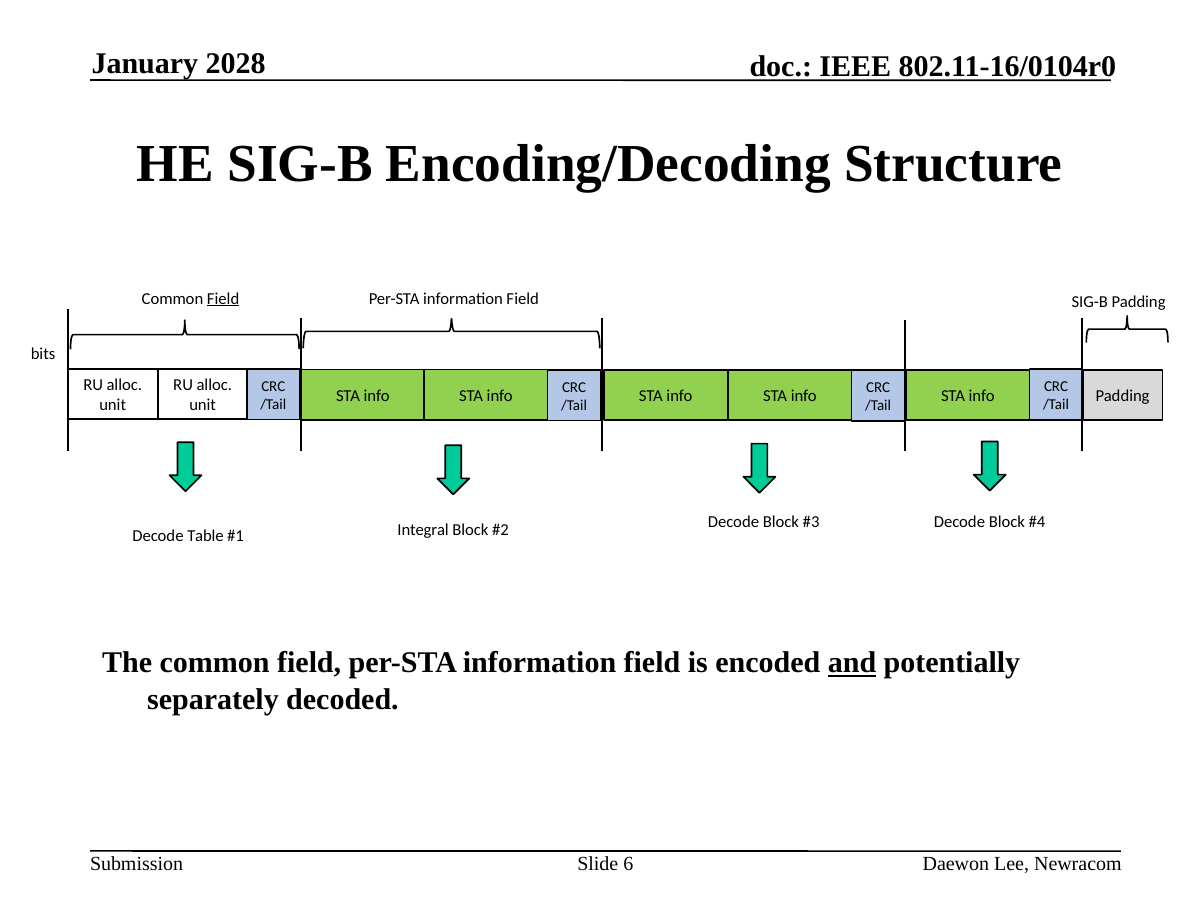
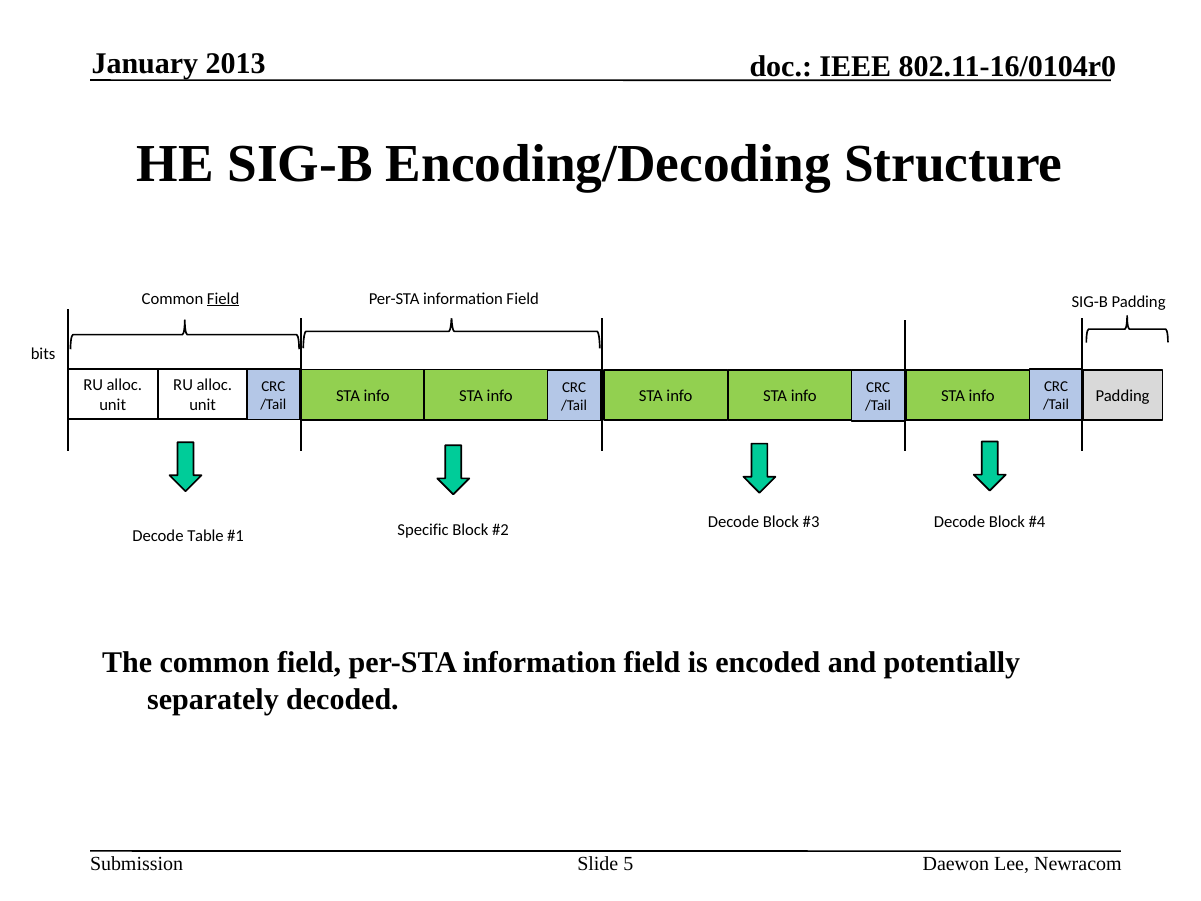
2028: 2028 -> 2013
Integral: Integral -> Specific
and underline: present -> none
6: 6 -> 5
